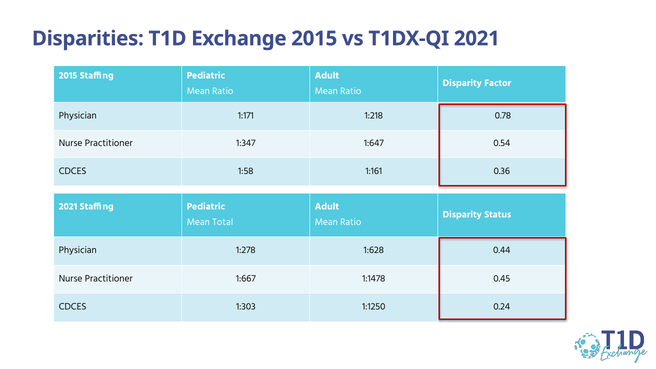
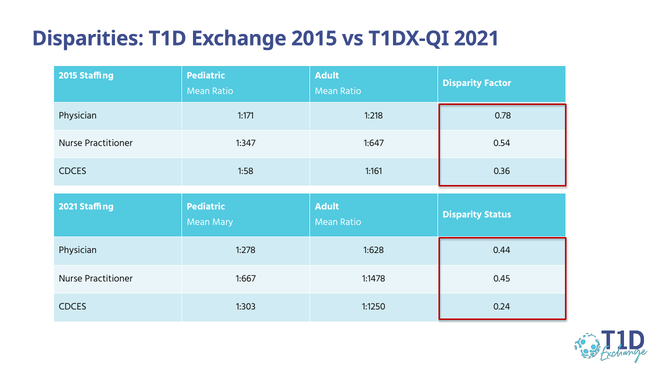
Total: Total -> Mary
